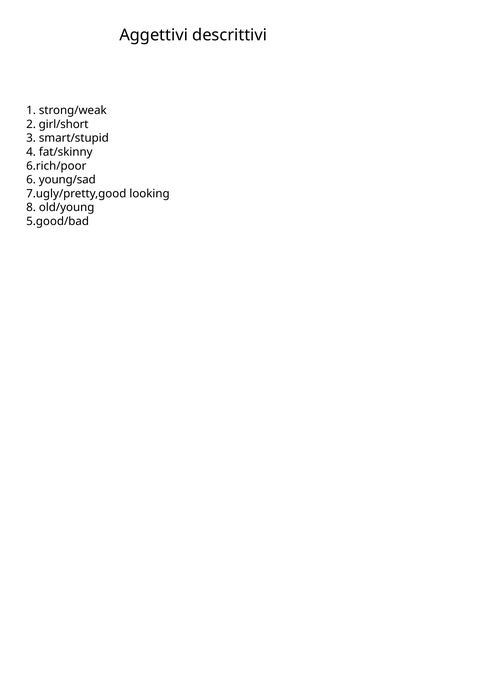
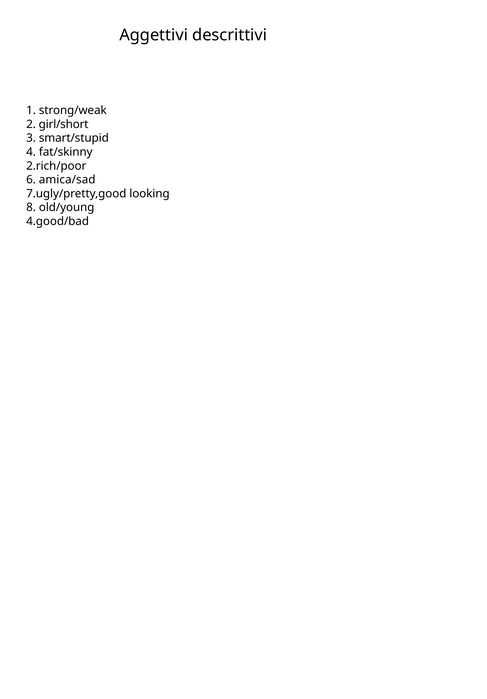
6.rich/poor: 6.rich/poor -> 2.rich/poor
young/sad: young/sad -> amica/sad
5.good/bad: 5.good/bad -> 4.good/bad
